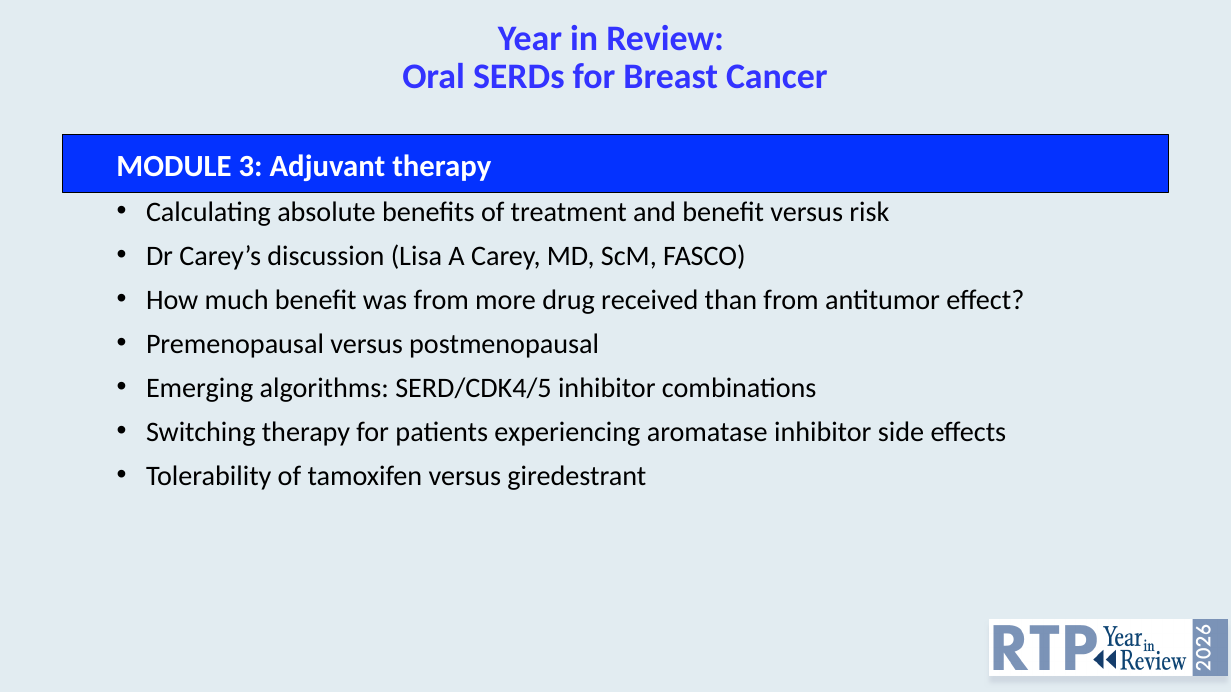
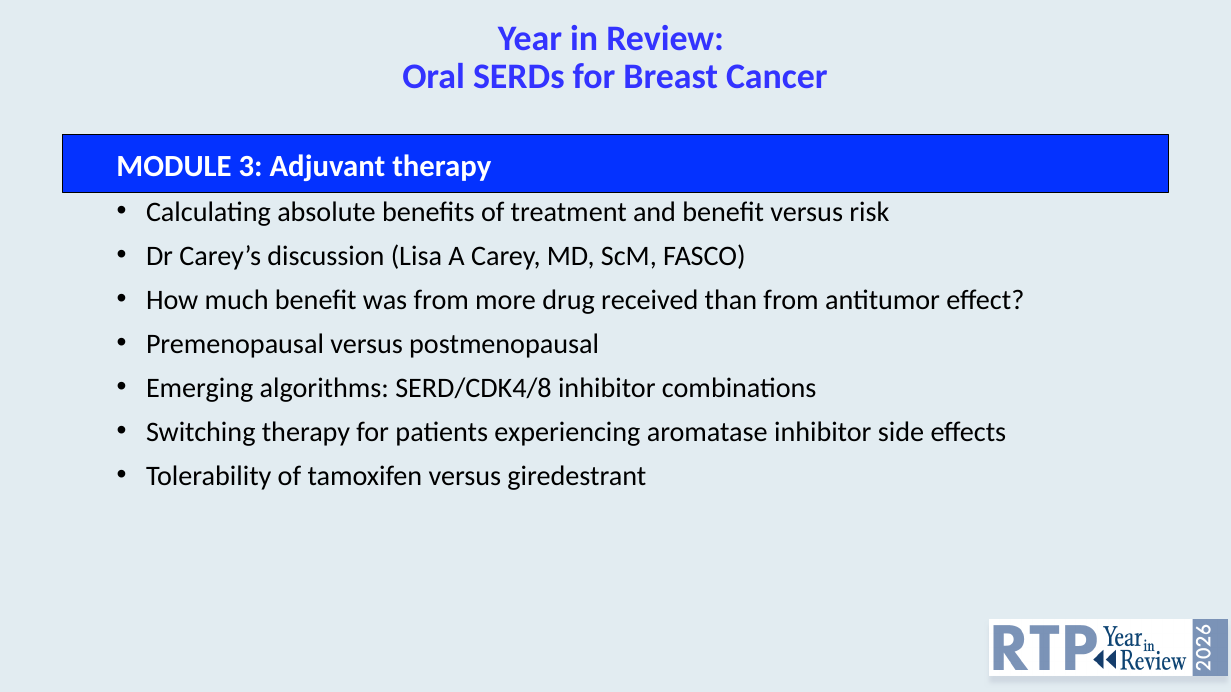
SERD/CDK4/5: SERD/CDK4/5 -> SERD/CDK4/8
